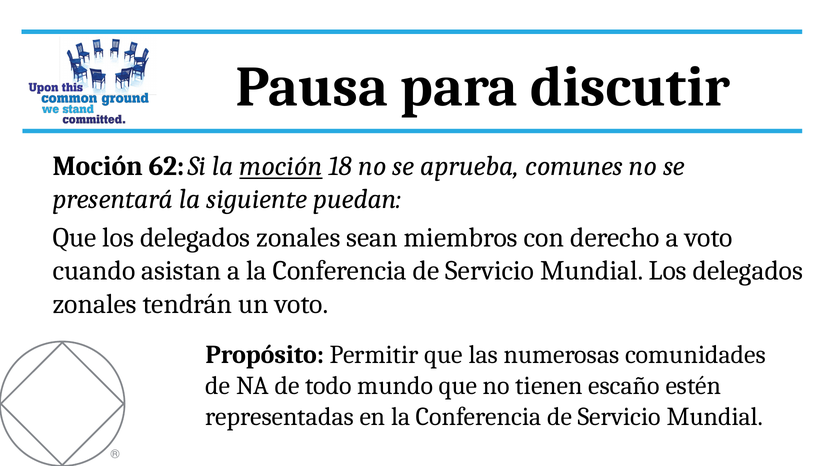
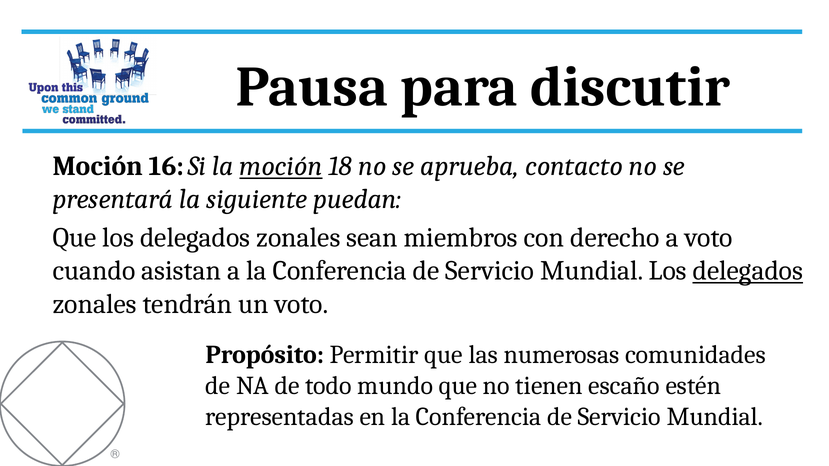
62: 62 -> 16
comunes: comunes -> contacto
delegados at (748, 271) underline: none -> present
